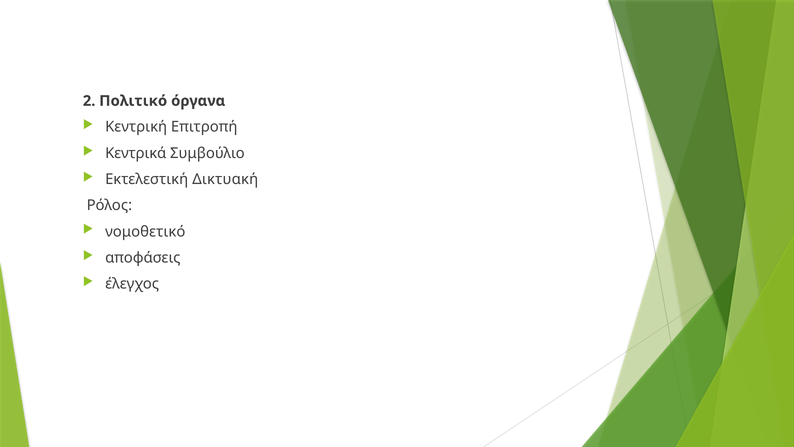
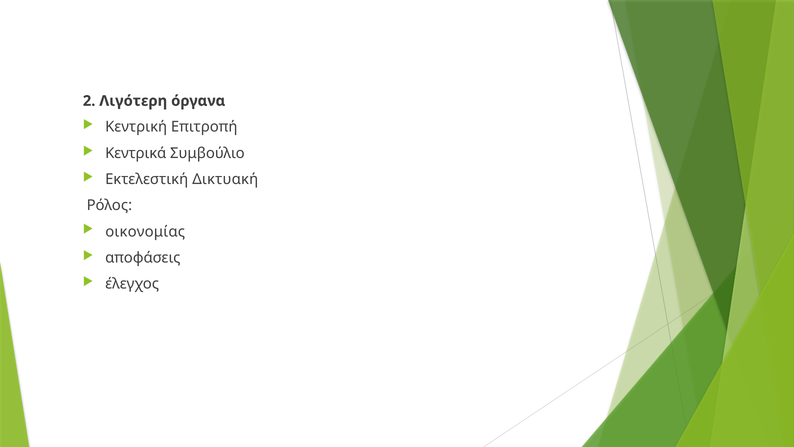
Πολιτικό: Πολιτικό -> Λιγότερη
νομοθετικό: νομοθετικό -> οικονομίας
